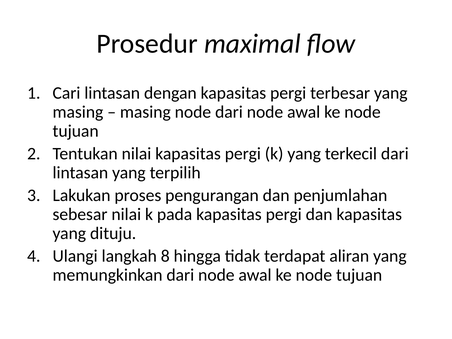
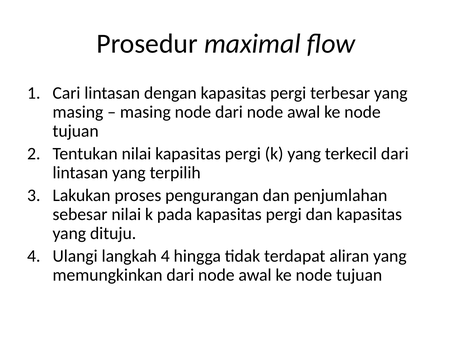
langkah 8: 8 -> 4
